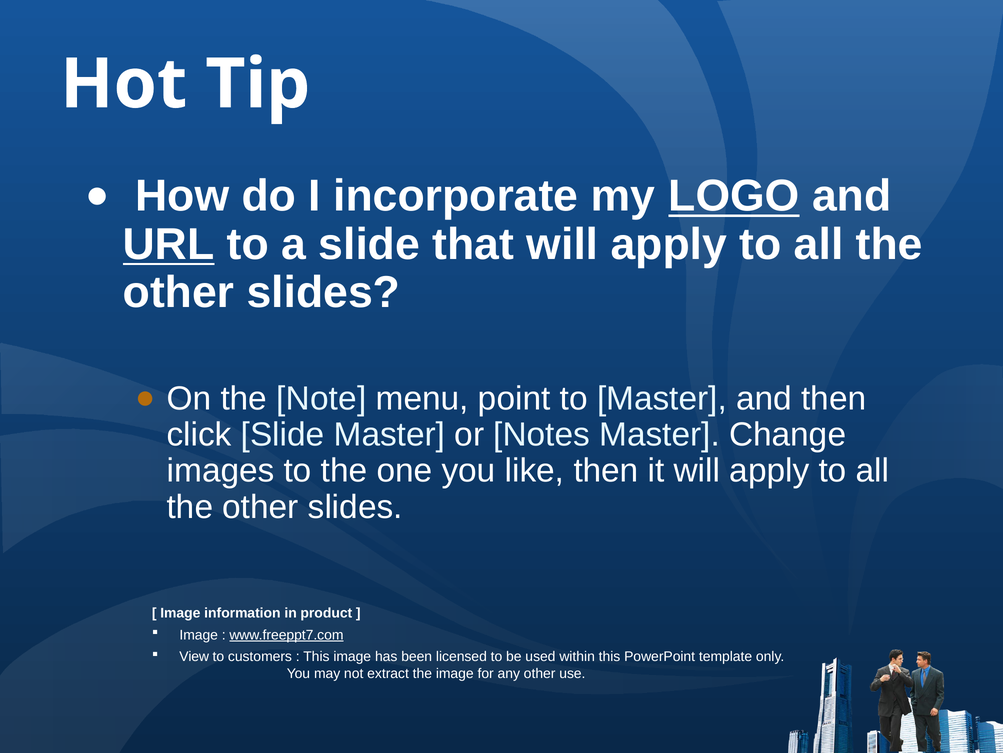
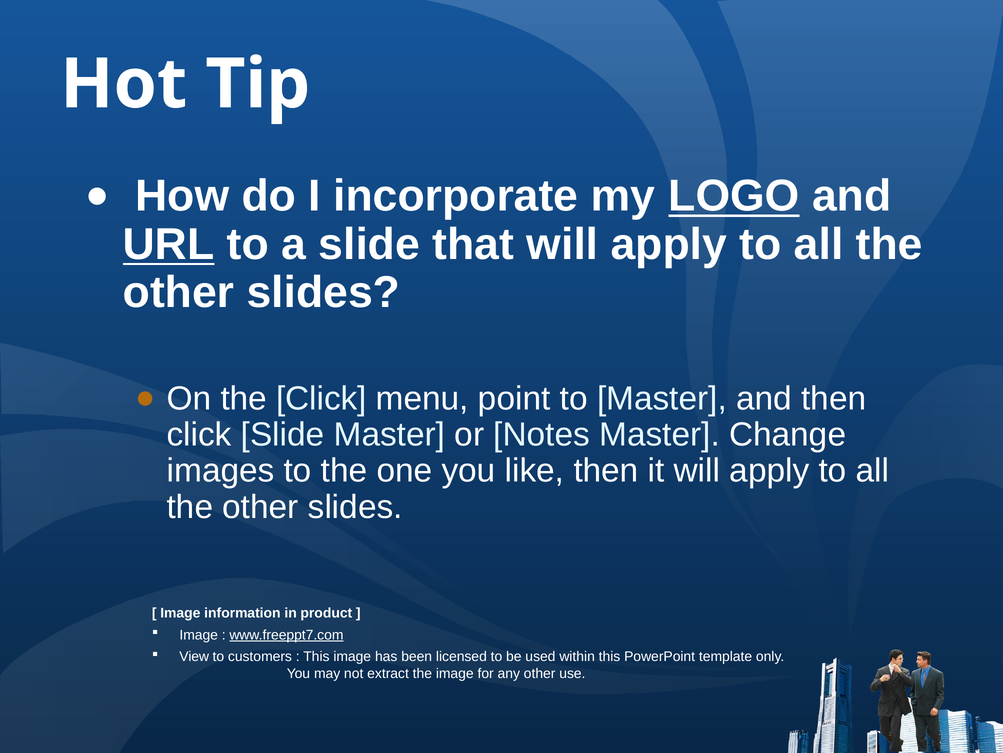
the Note: Note -> Click
